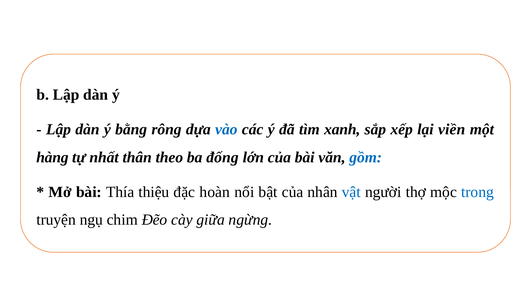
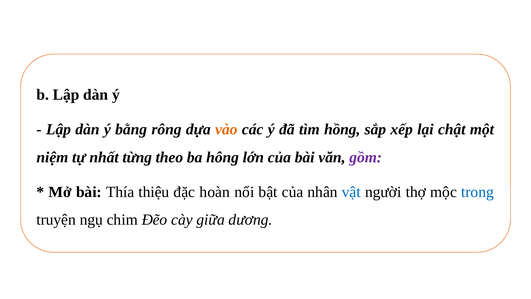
vào colour: blue -> orange
xanh: xanh -> hồng
viền: viền -> chật
hàng: hàng -> niệm
thân: thân -> từng
đống: đống -> hông
gồm colour: blue -> purple
ngừng: ngừng -> dương
